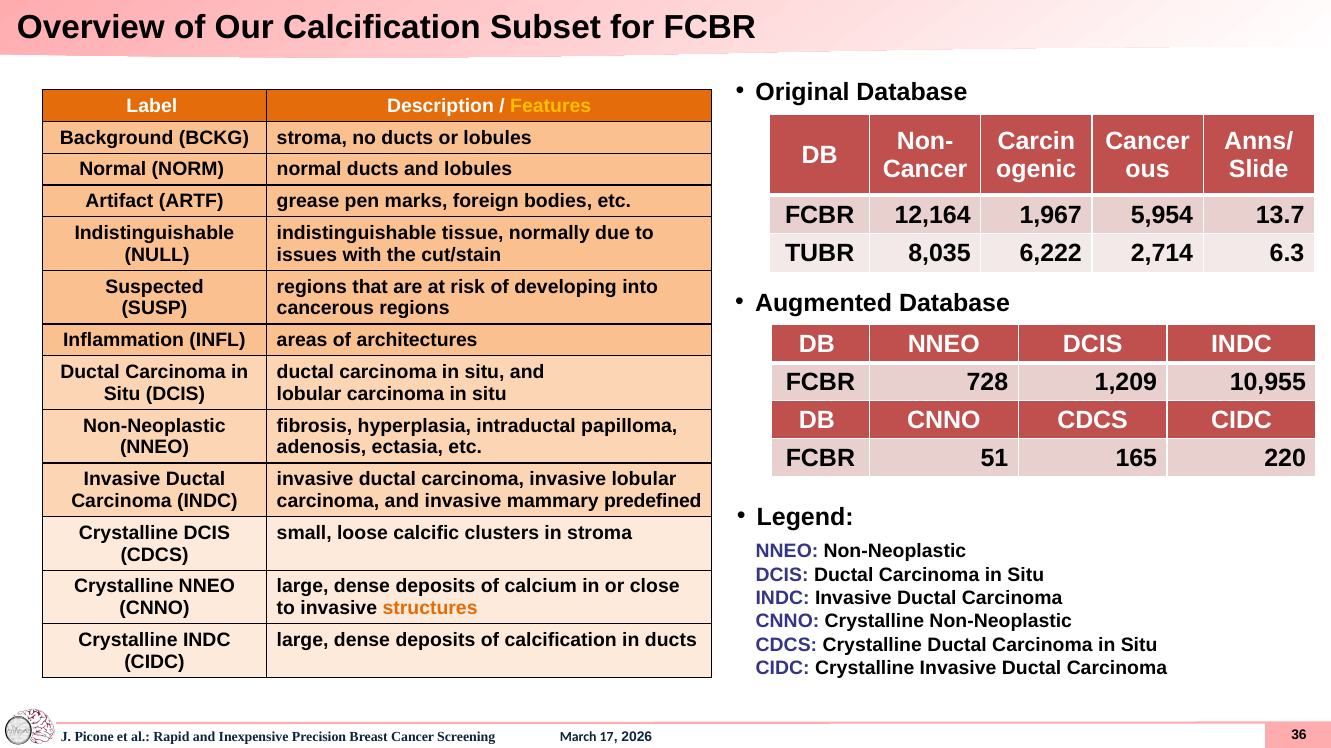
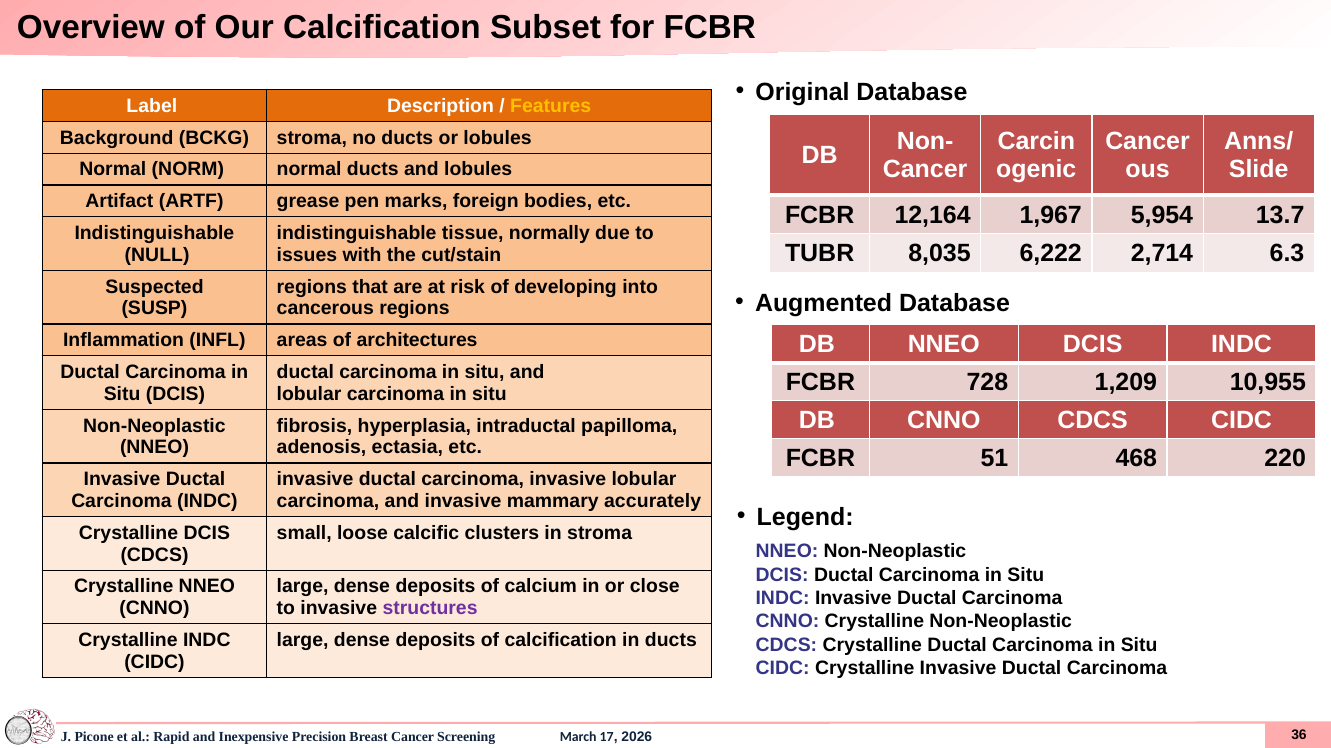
165: 165 -> 468
predefined: predefined -> accurately
structures colour: orange -> purple
